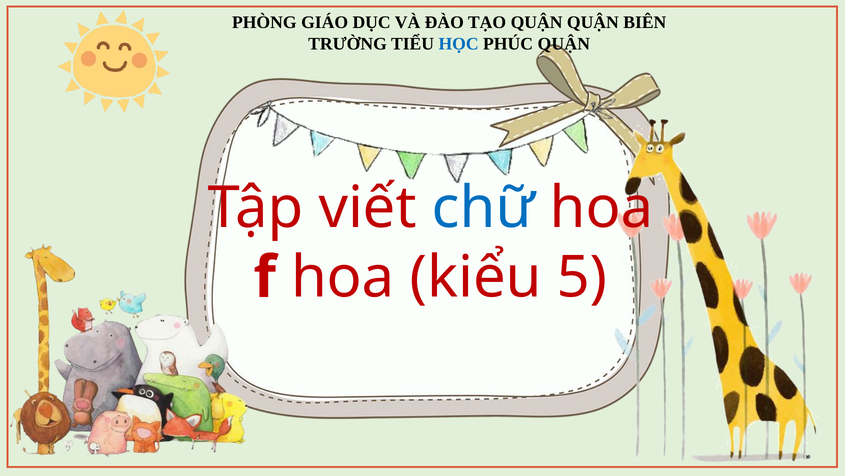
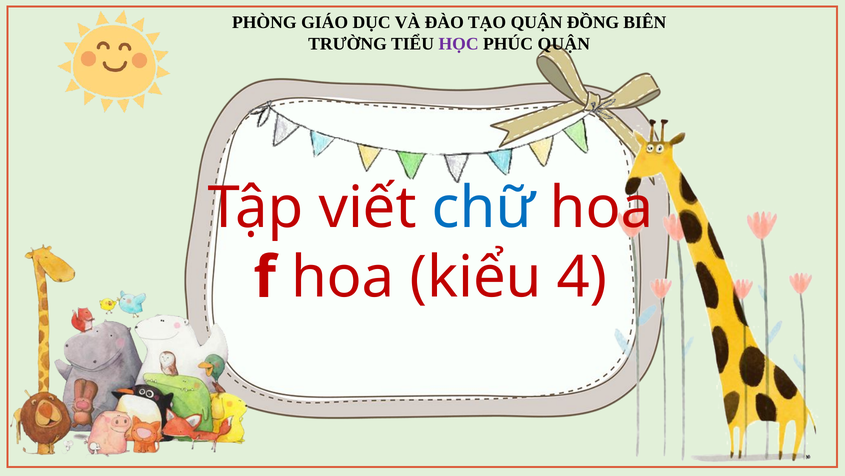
QUẬN QUẬN: QUẬN -> ĐỒNG
HỌC colour: blue -> purple
5: 5 -> 4
